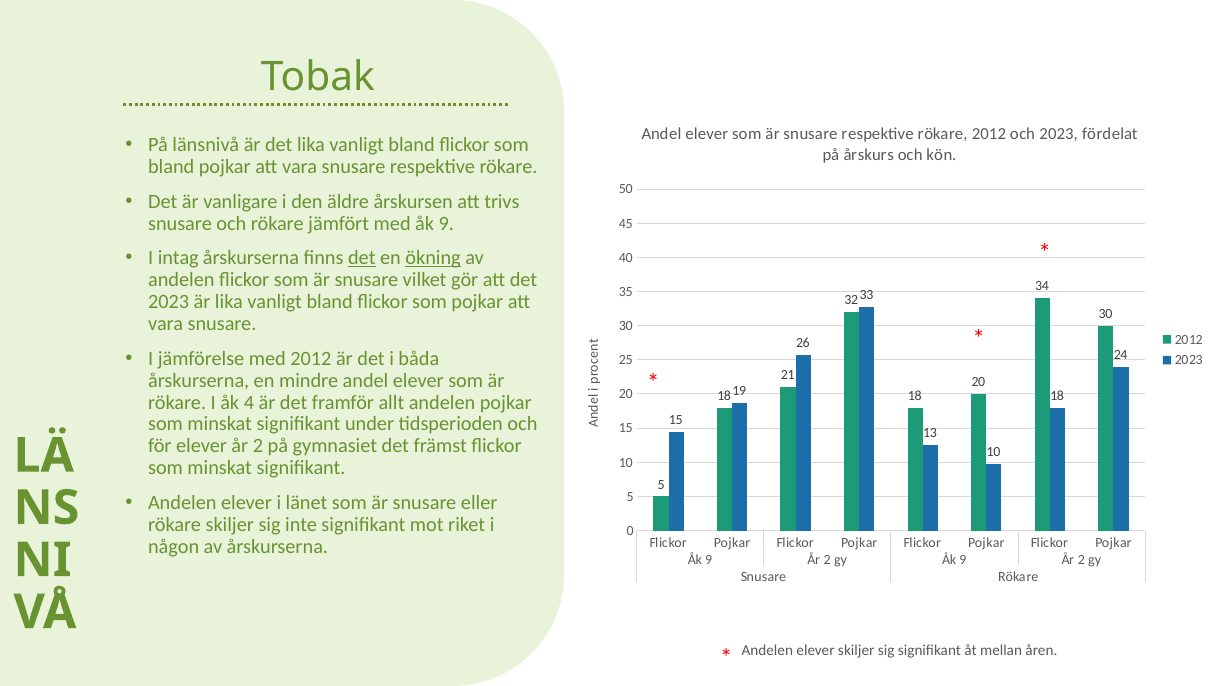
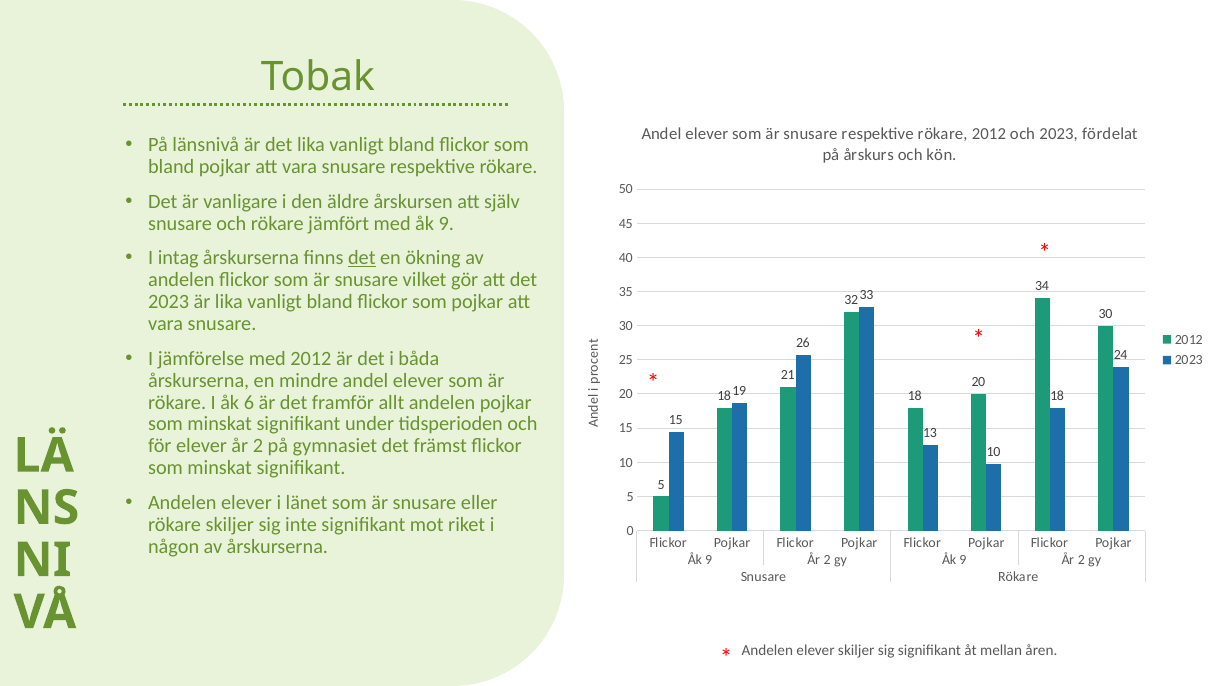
trivs: trivs -> själv
ökning underline: present -> none
4: 4 -> 6
